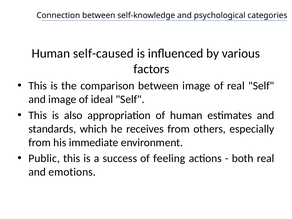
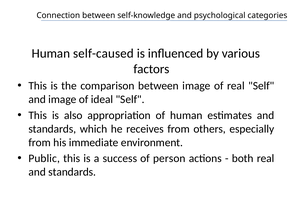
feeling: feeling -> person
emotions at (72, 172): emotions -> standards
